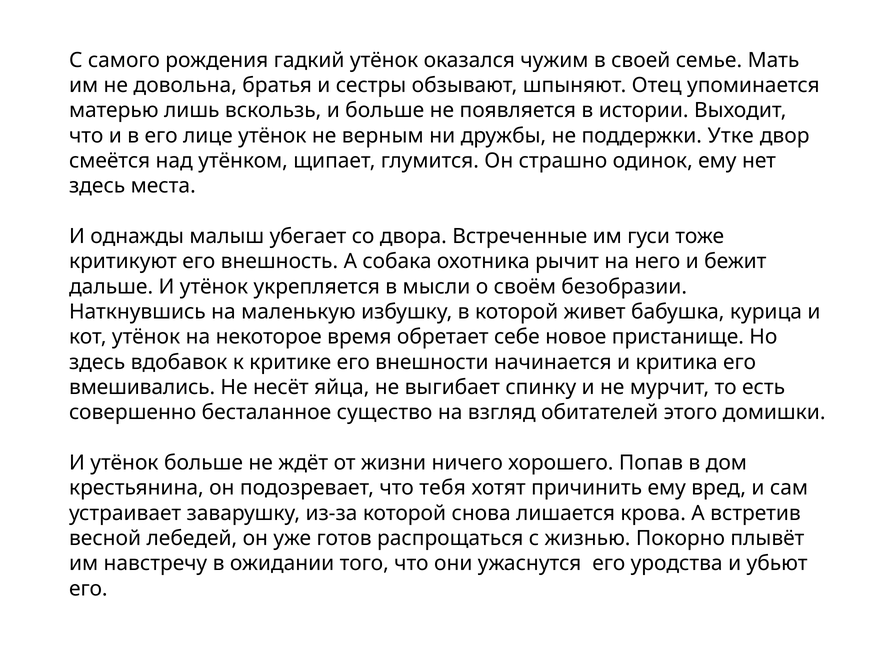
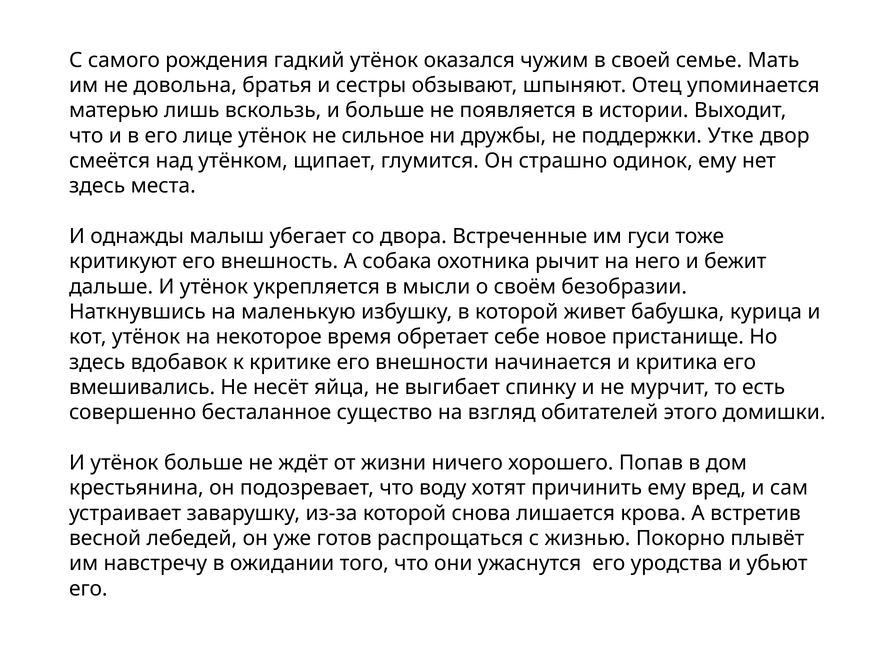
верным: верным -> сильное
тебя: тебя -> воду
